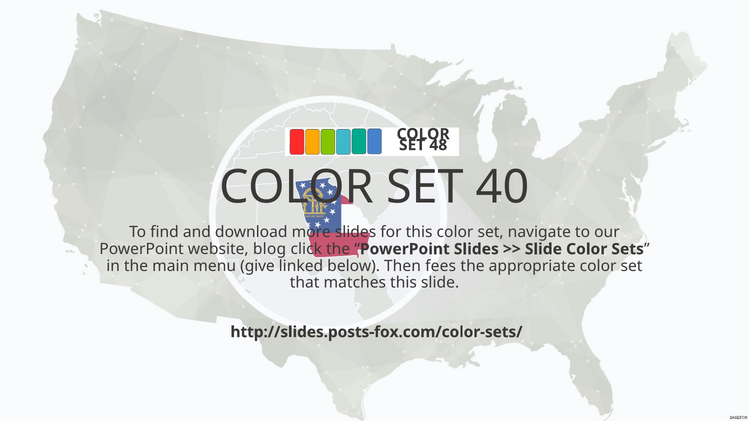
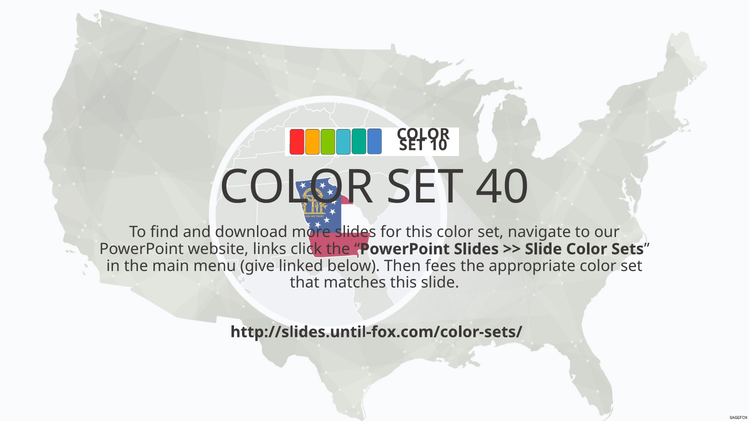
48: 48 -> 10
blog: blog -> links
http://slides.posts-fox.com/color-sets/: http://slides.posts-fox.com/color-sets/ -> http://slides.until-fox.com/color-sets/
